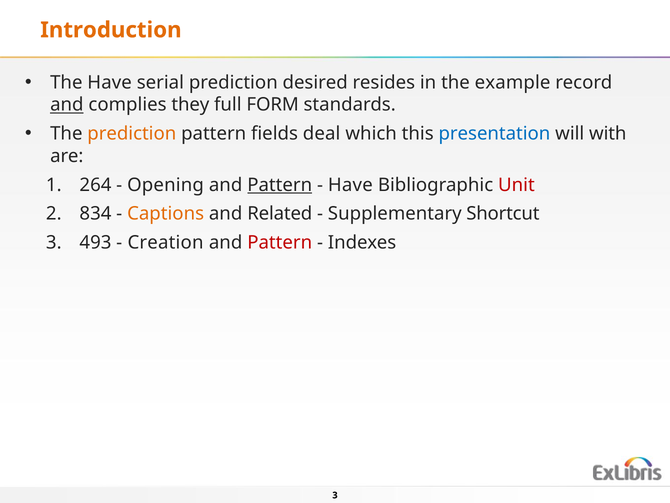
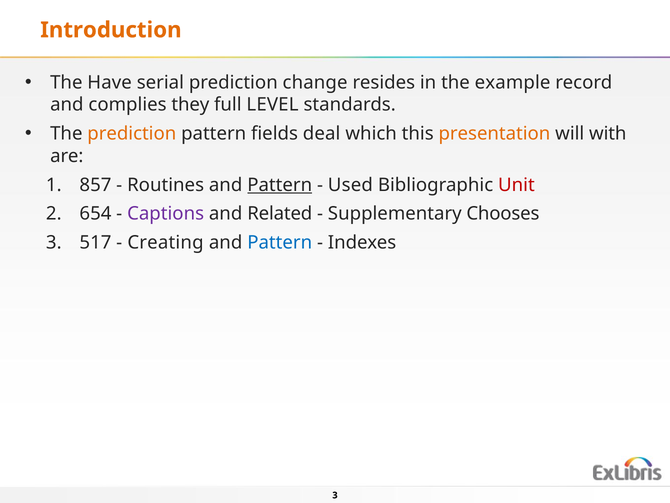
desired: desired -> change
and at (67, 105) underline: present -> none
FORM: FORM -> LEVEL
presentation colour: blue -> orange
264: 264 -> 857
Opening: Opening -> Routines
Have at (350, 185): Have -> Used
834: 834 -> 654
Captions colour: orange -> purple
Shortcut: Shortcut -> Chooses
493: 493 -> 517
Creation: Creation -> Creating
Pattern at (280, 242) colour: red -> blue
